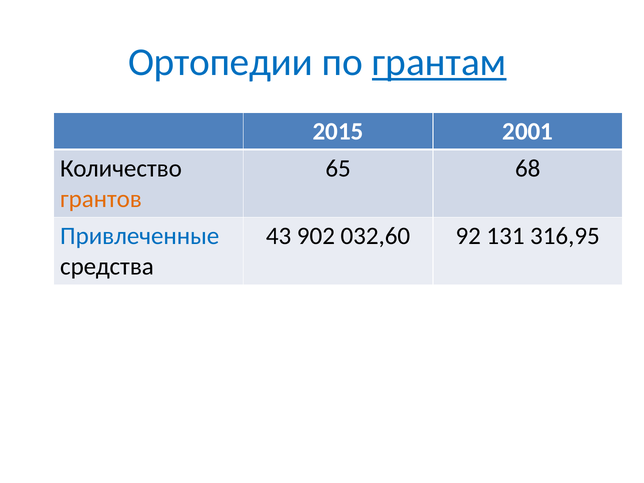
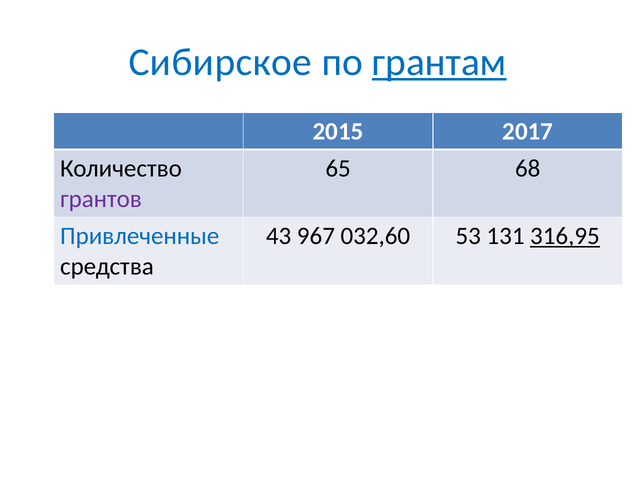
Ортопедии: Ортопедии -> Сибирское
2001: 2001 -> 2017
грантов colour: orange -> purple
902: 902 -> 967
92: 92 -> 53
316,95 underline: none -> present
